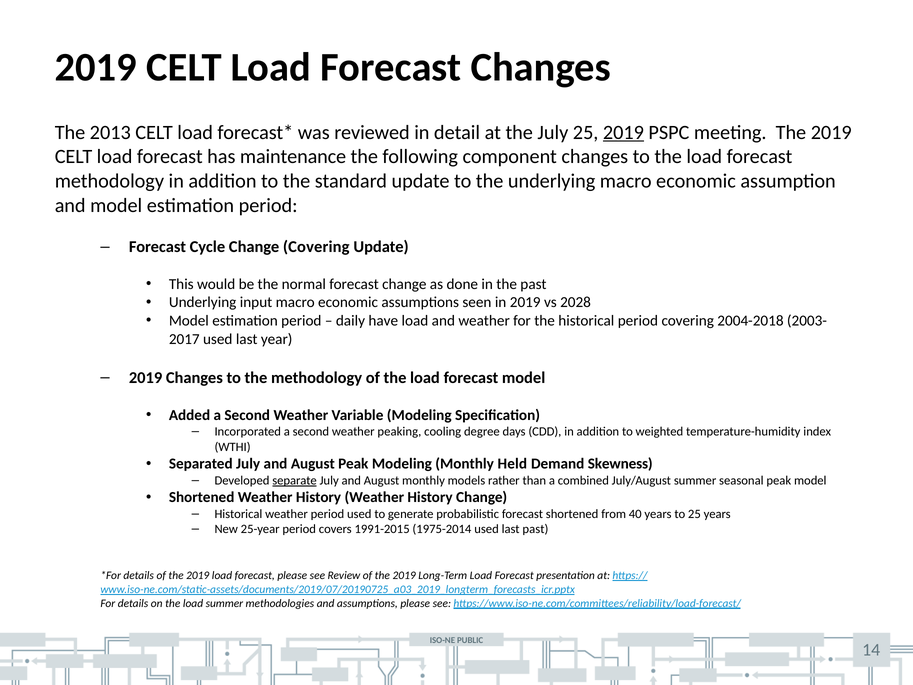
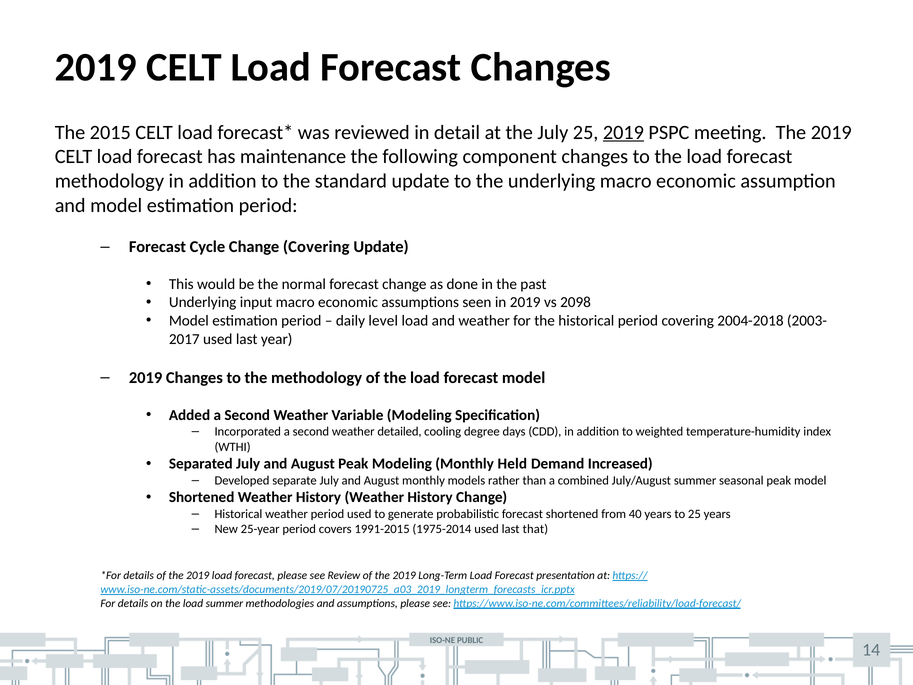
2013: 2013 -> 2015
2028: 2028 -> 2098
have: have -> level
peaking: peaking -> detailed
Skewness: Skewness -> Increased
separate underline: present -> none
last past: past -> that
